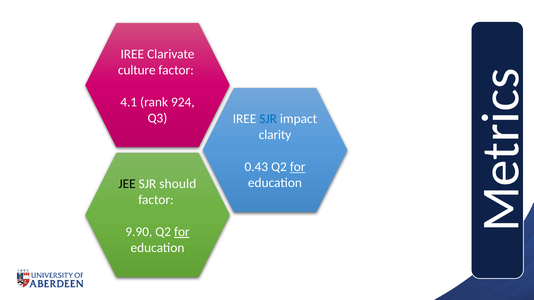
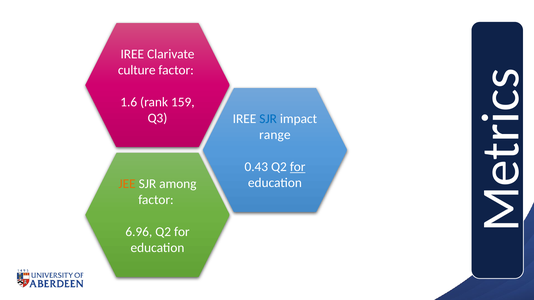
4.1: 4.1 -> 1.6
924: 924 -> 159
clarity: clarity -> range
JEE colour: black -> orange
should: should -> among
9.90: 9.90 -> 6.96
for at (182, 232) underline: present -> none
